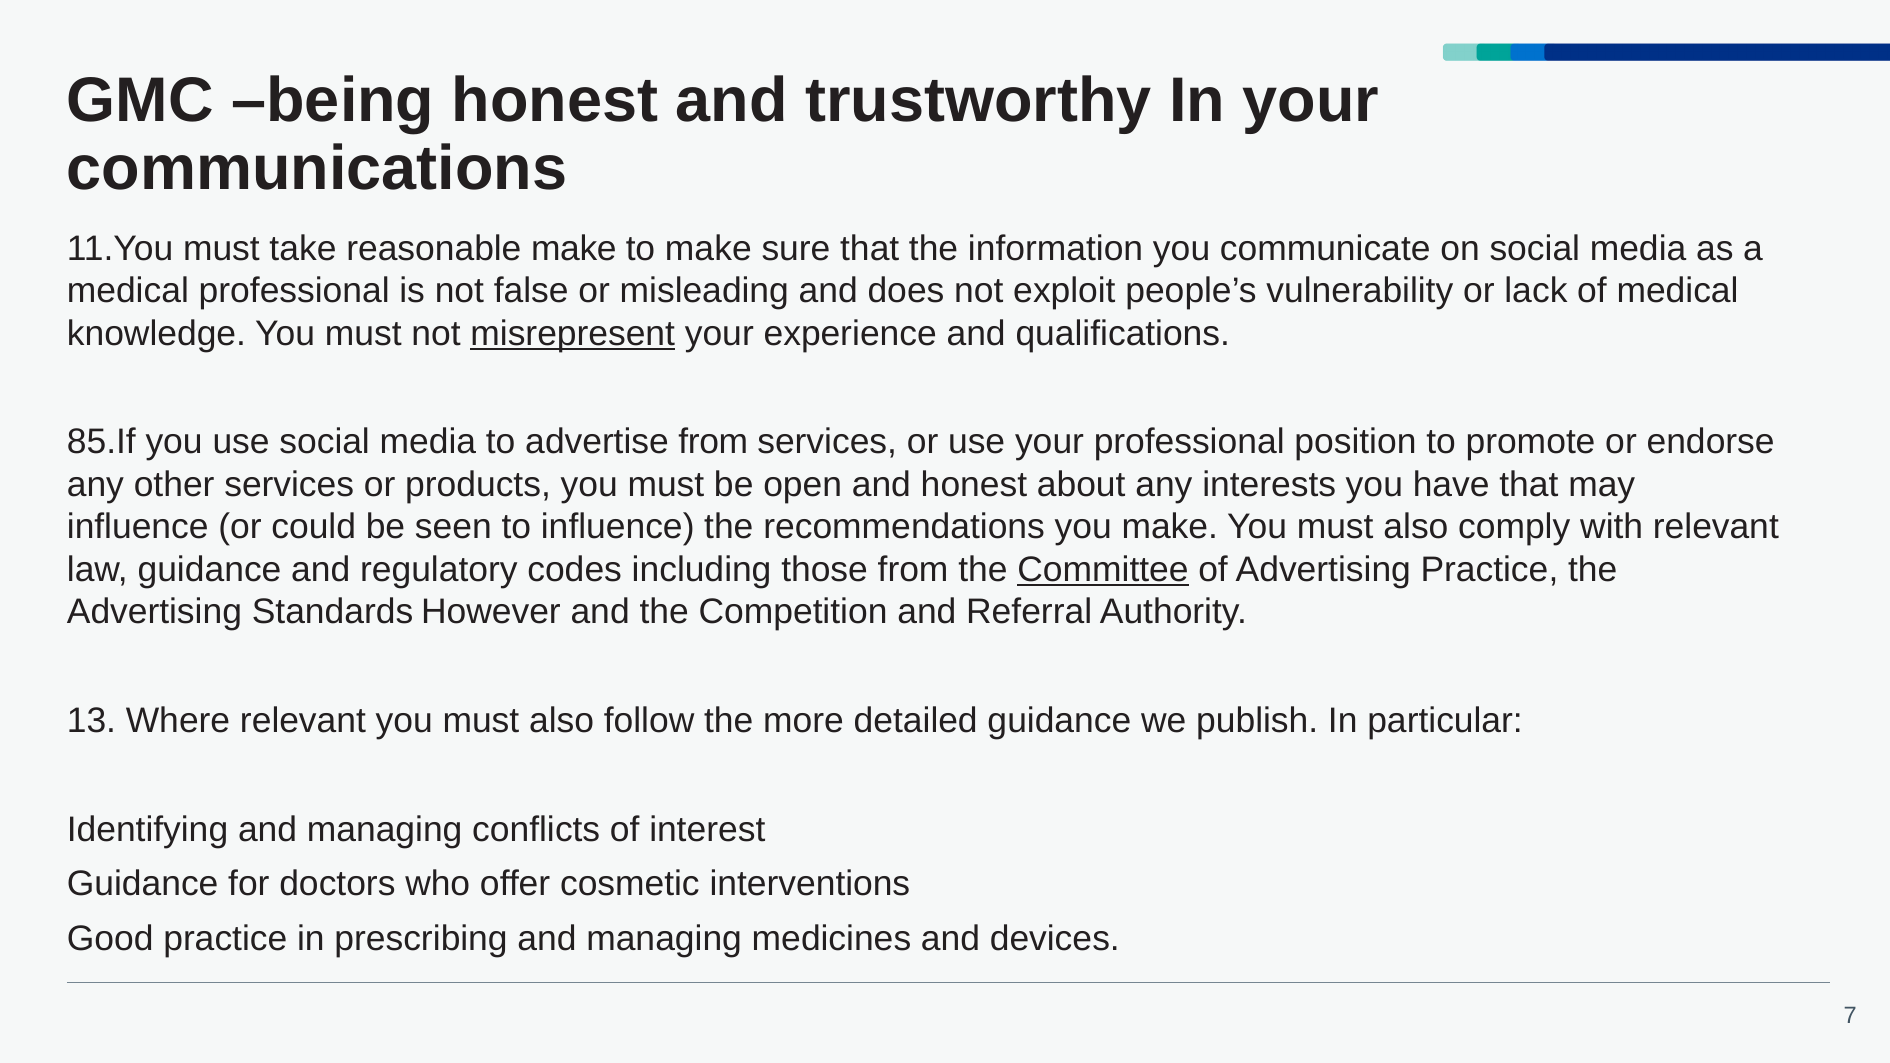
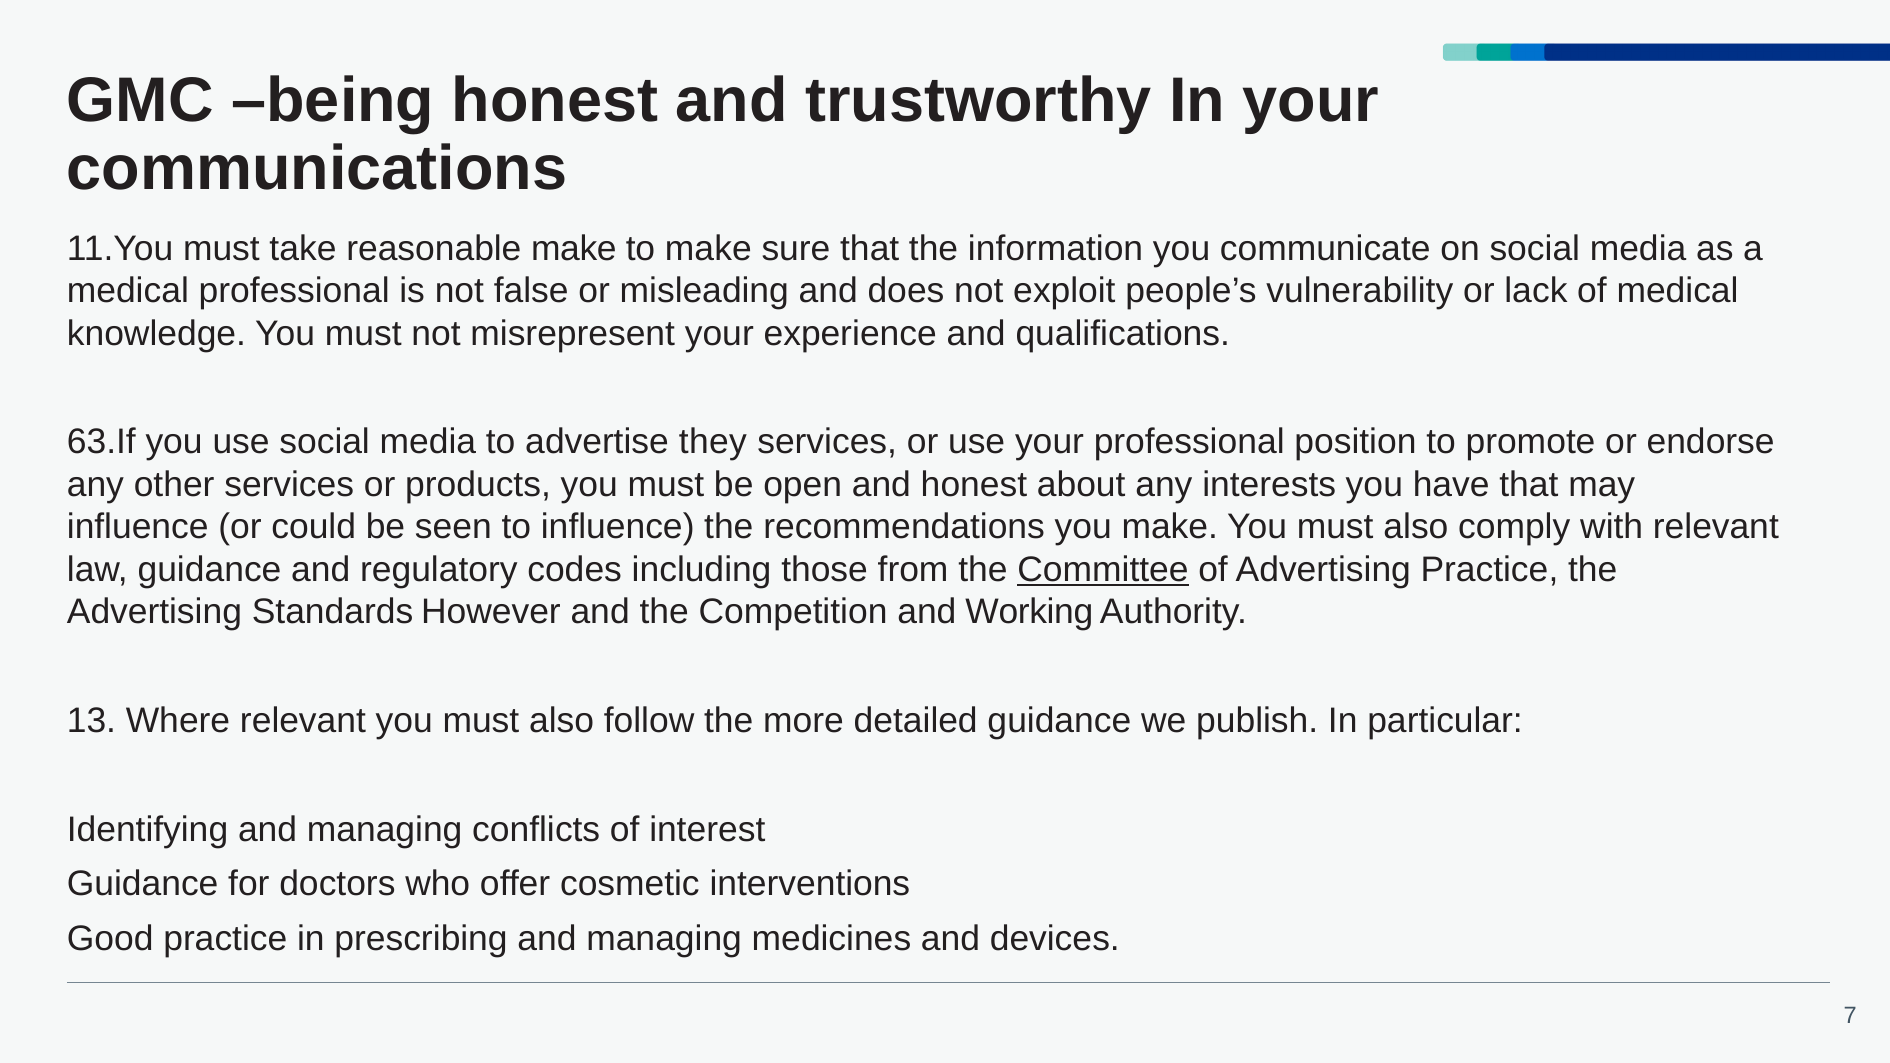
misrepresent underline: present -> none
85.If: 85.If -> 63.If
advertise from: from -> they
Referral: Referral -> Working
